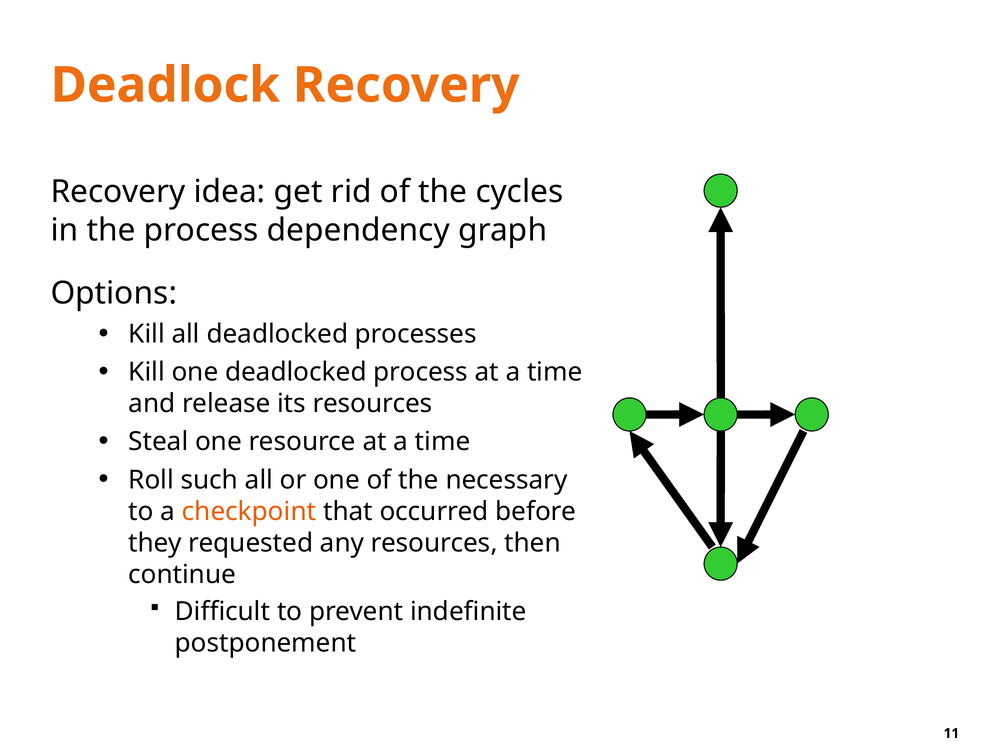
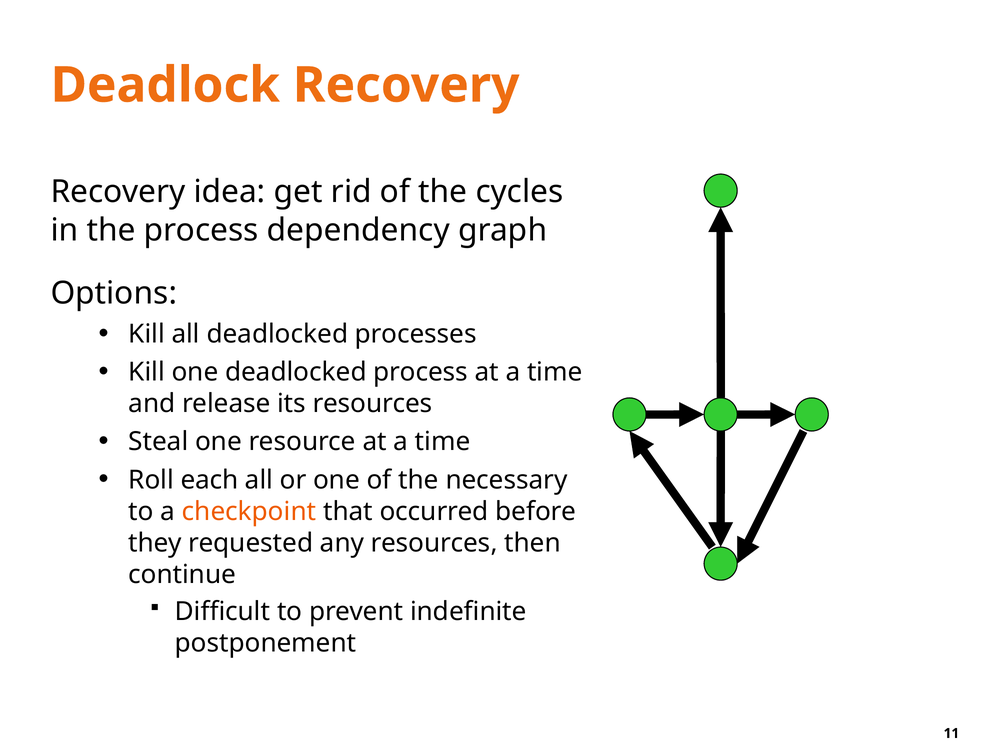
such: such -> each
